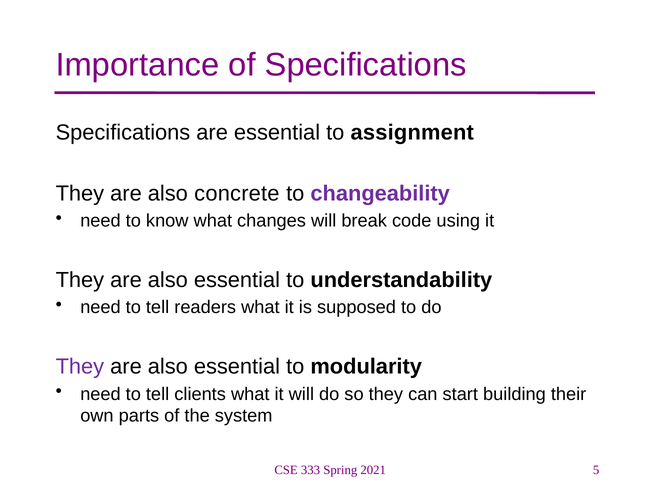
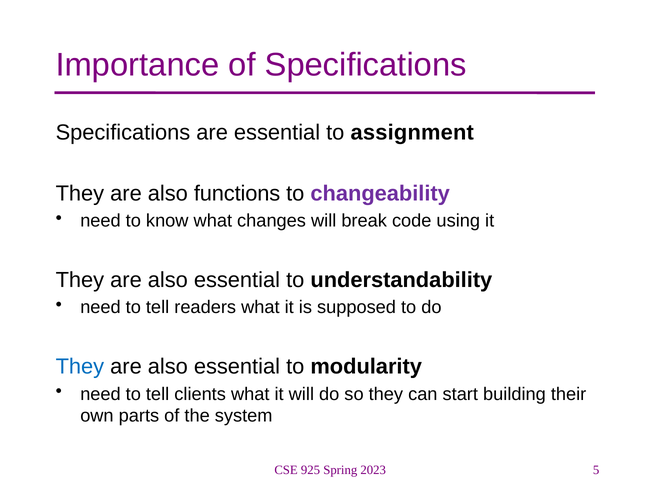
concrete: concrete -> functions
They at (80, 367) colour: purple -> blue
333: 333 -> 925
2021: 2021 -> 2023
